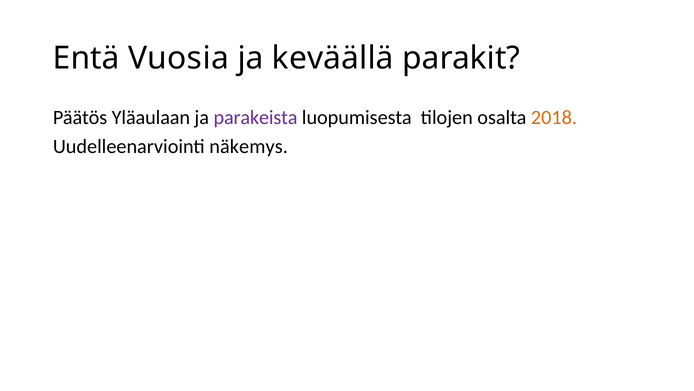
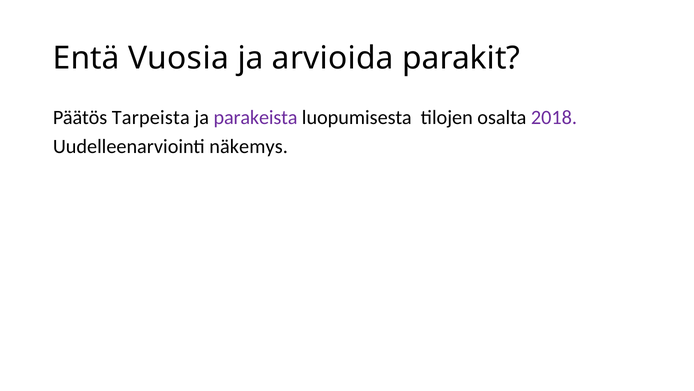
keväällä: keväällä -> arvioida
Yläaulaan: Yläaulaan -> Tarpeista
2018 colour: orange -> purple
